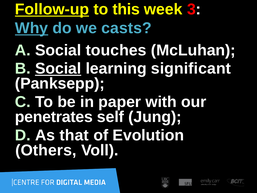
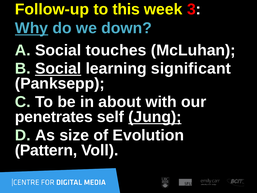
Follow-up underline: present -> none
casts: casts -> down
paper: paper -> about
Jung underline: none -> present
that: that -> size
Others: Others -> Pattern
